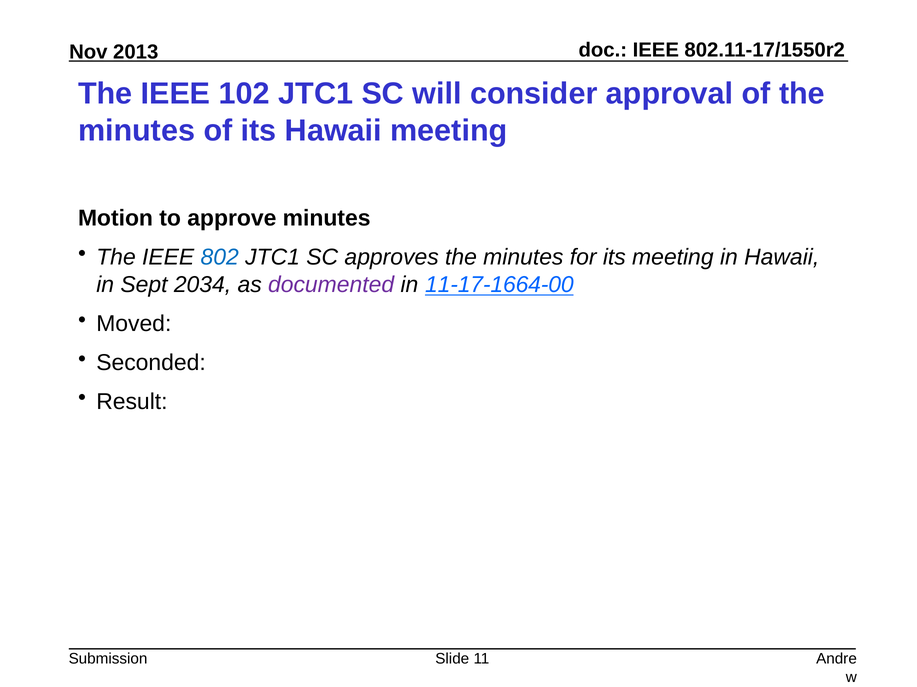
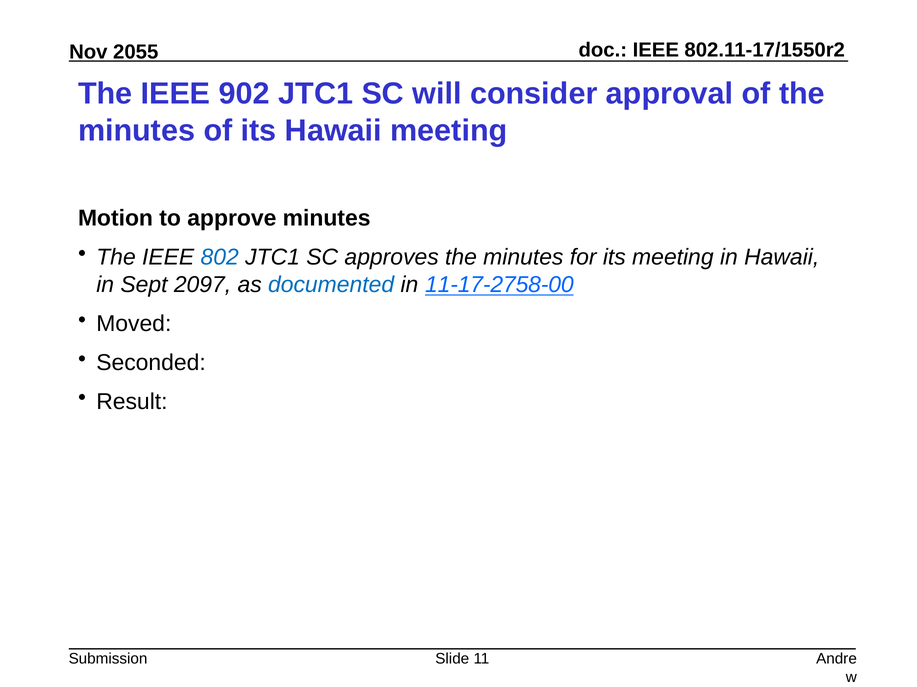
2013: 2013 -> 2055
102: 102 -> 902
2034: 2034 -> 2097
documented colour: purple -> blue
11-17-1664-00: 11-17-1664-00 -> 11-17-2758-00
